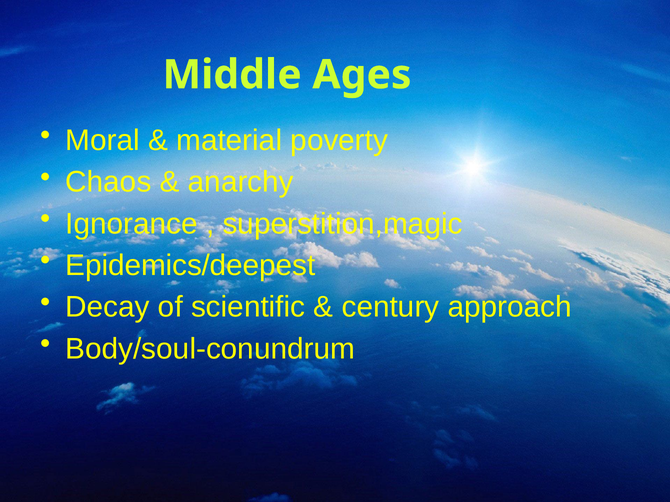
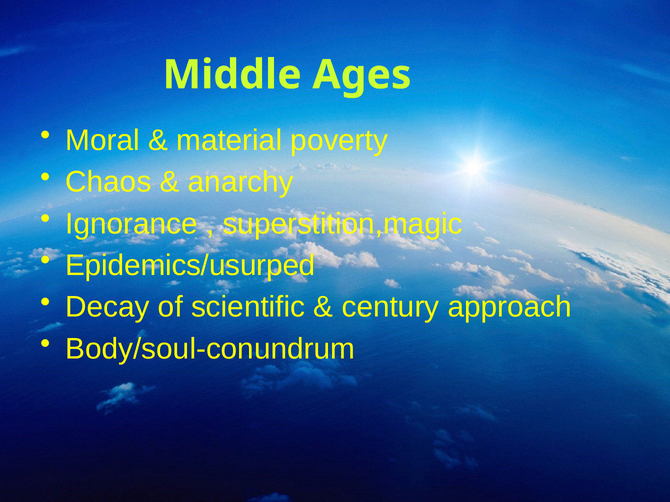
Epidemics/deepest: Epidemics/deepest -> Epidemics/usurped
